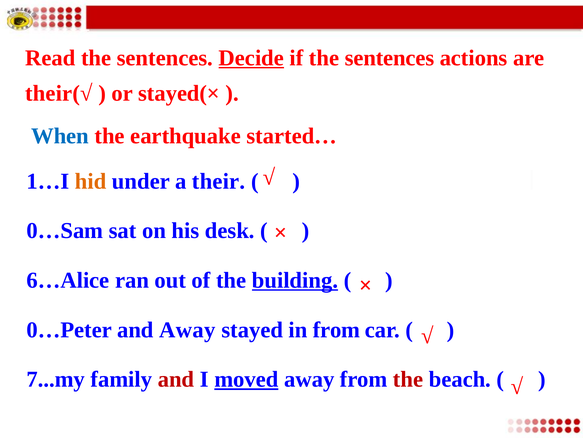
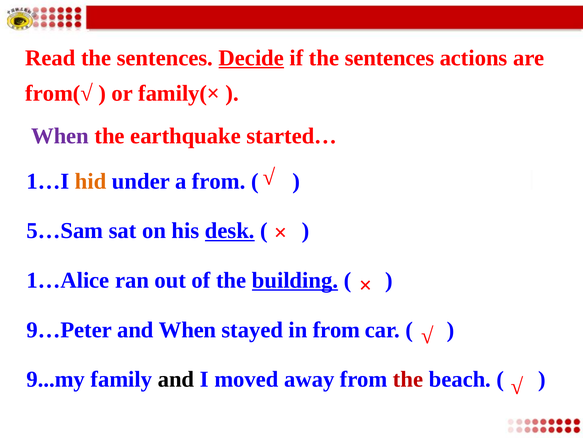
their(√: their(√ -> from(√
stayed(×: stayed(× -> family(×
When at (60, 136) colour: blue -> purple
a their: their -> from
0…Sam: 0…Sam -> 5…Sam
desk underline: none -> present
6…Alice: 6…Alice -> 1…Alice
0…Peter: 0…Peter -> 9…Peter
and Away: Away -> When
7...my: 7...my -> 9...my
and at (176, 379) colour: red -> black
moved underline: present -> none
